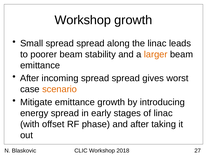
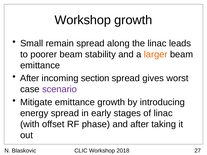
Small spread: spread -> remain
incoming spread: spread -> section
scenario colour: orange -> purple
